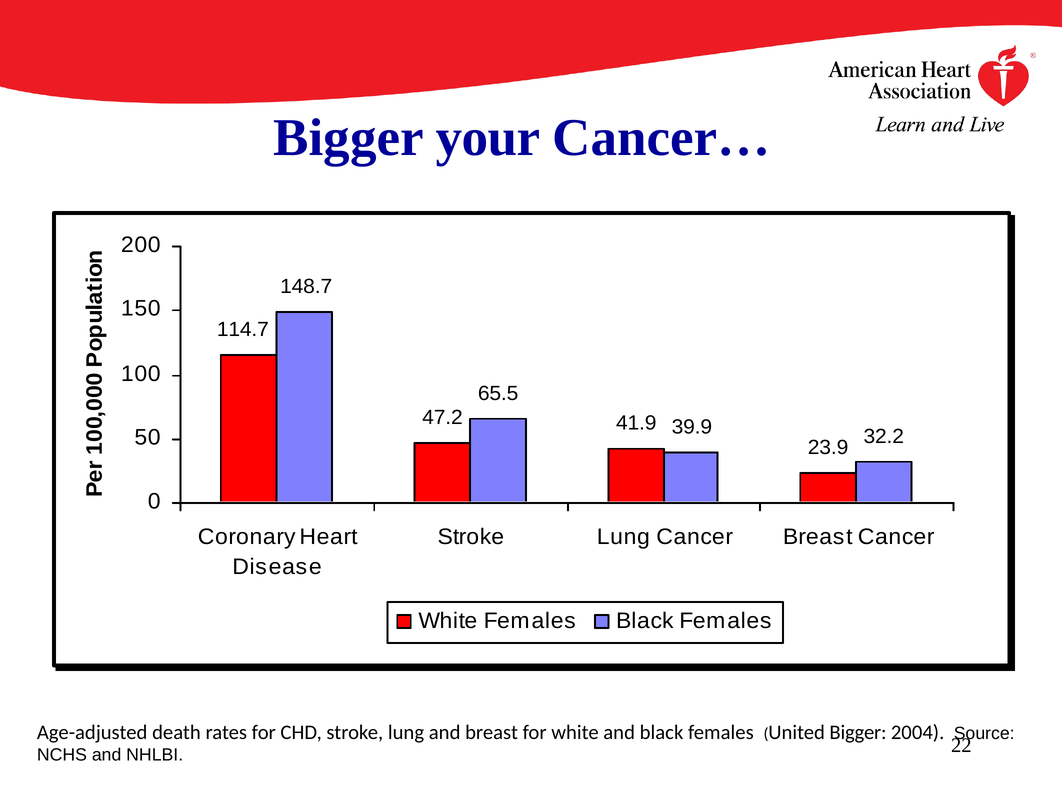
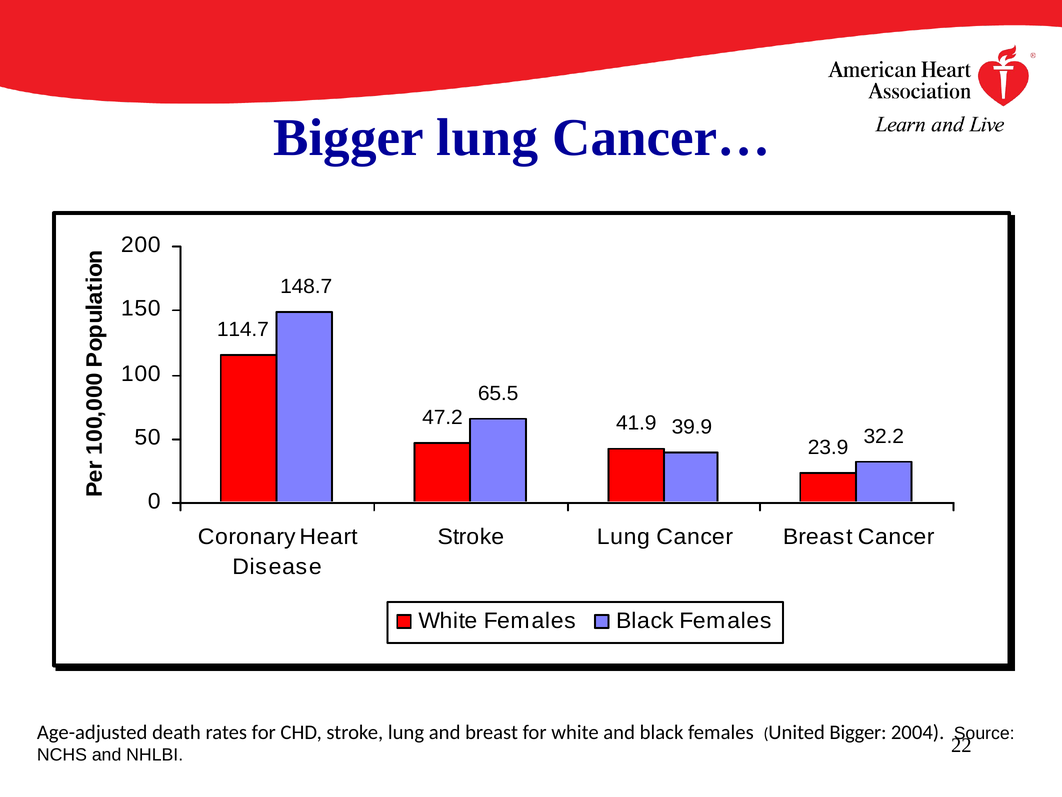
Bigger your: your -> lung
